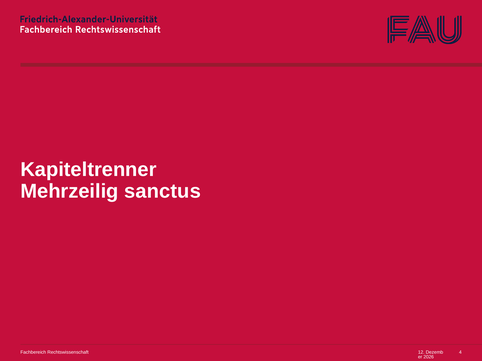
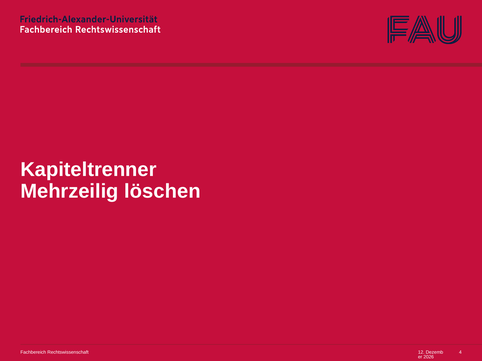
sanctus: sanctus -> löschen
